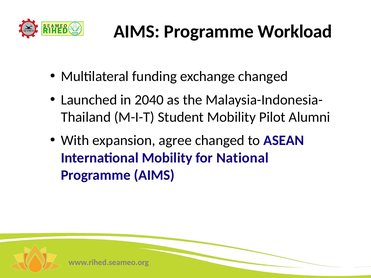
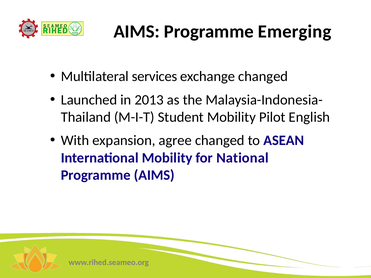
Workload: Workload -> Emerging
funding: funding -> services
2040: 2040 -> 2013
Alumni: Alumni -> English
